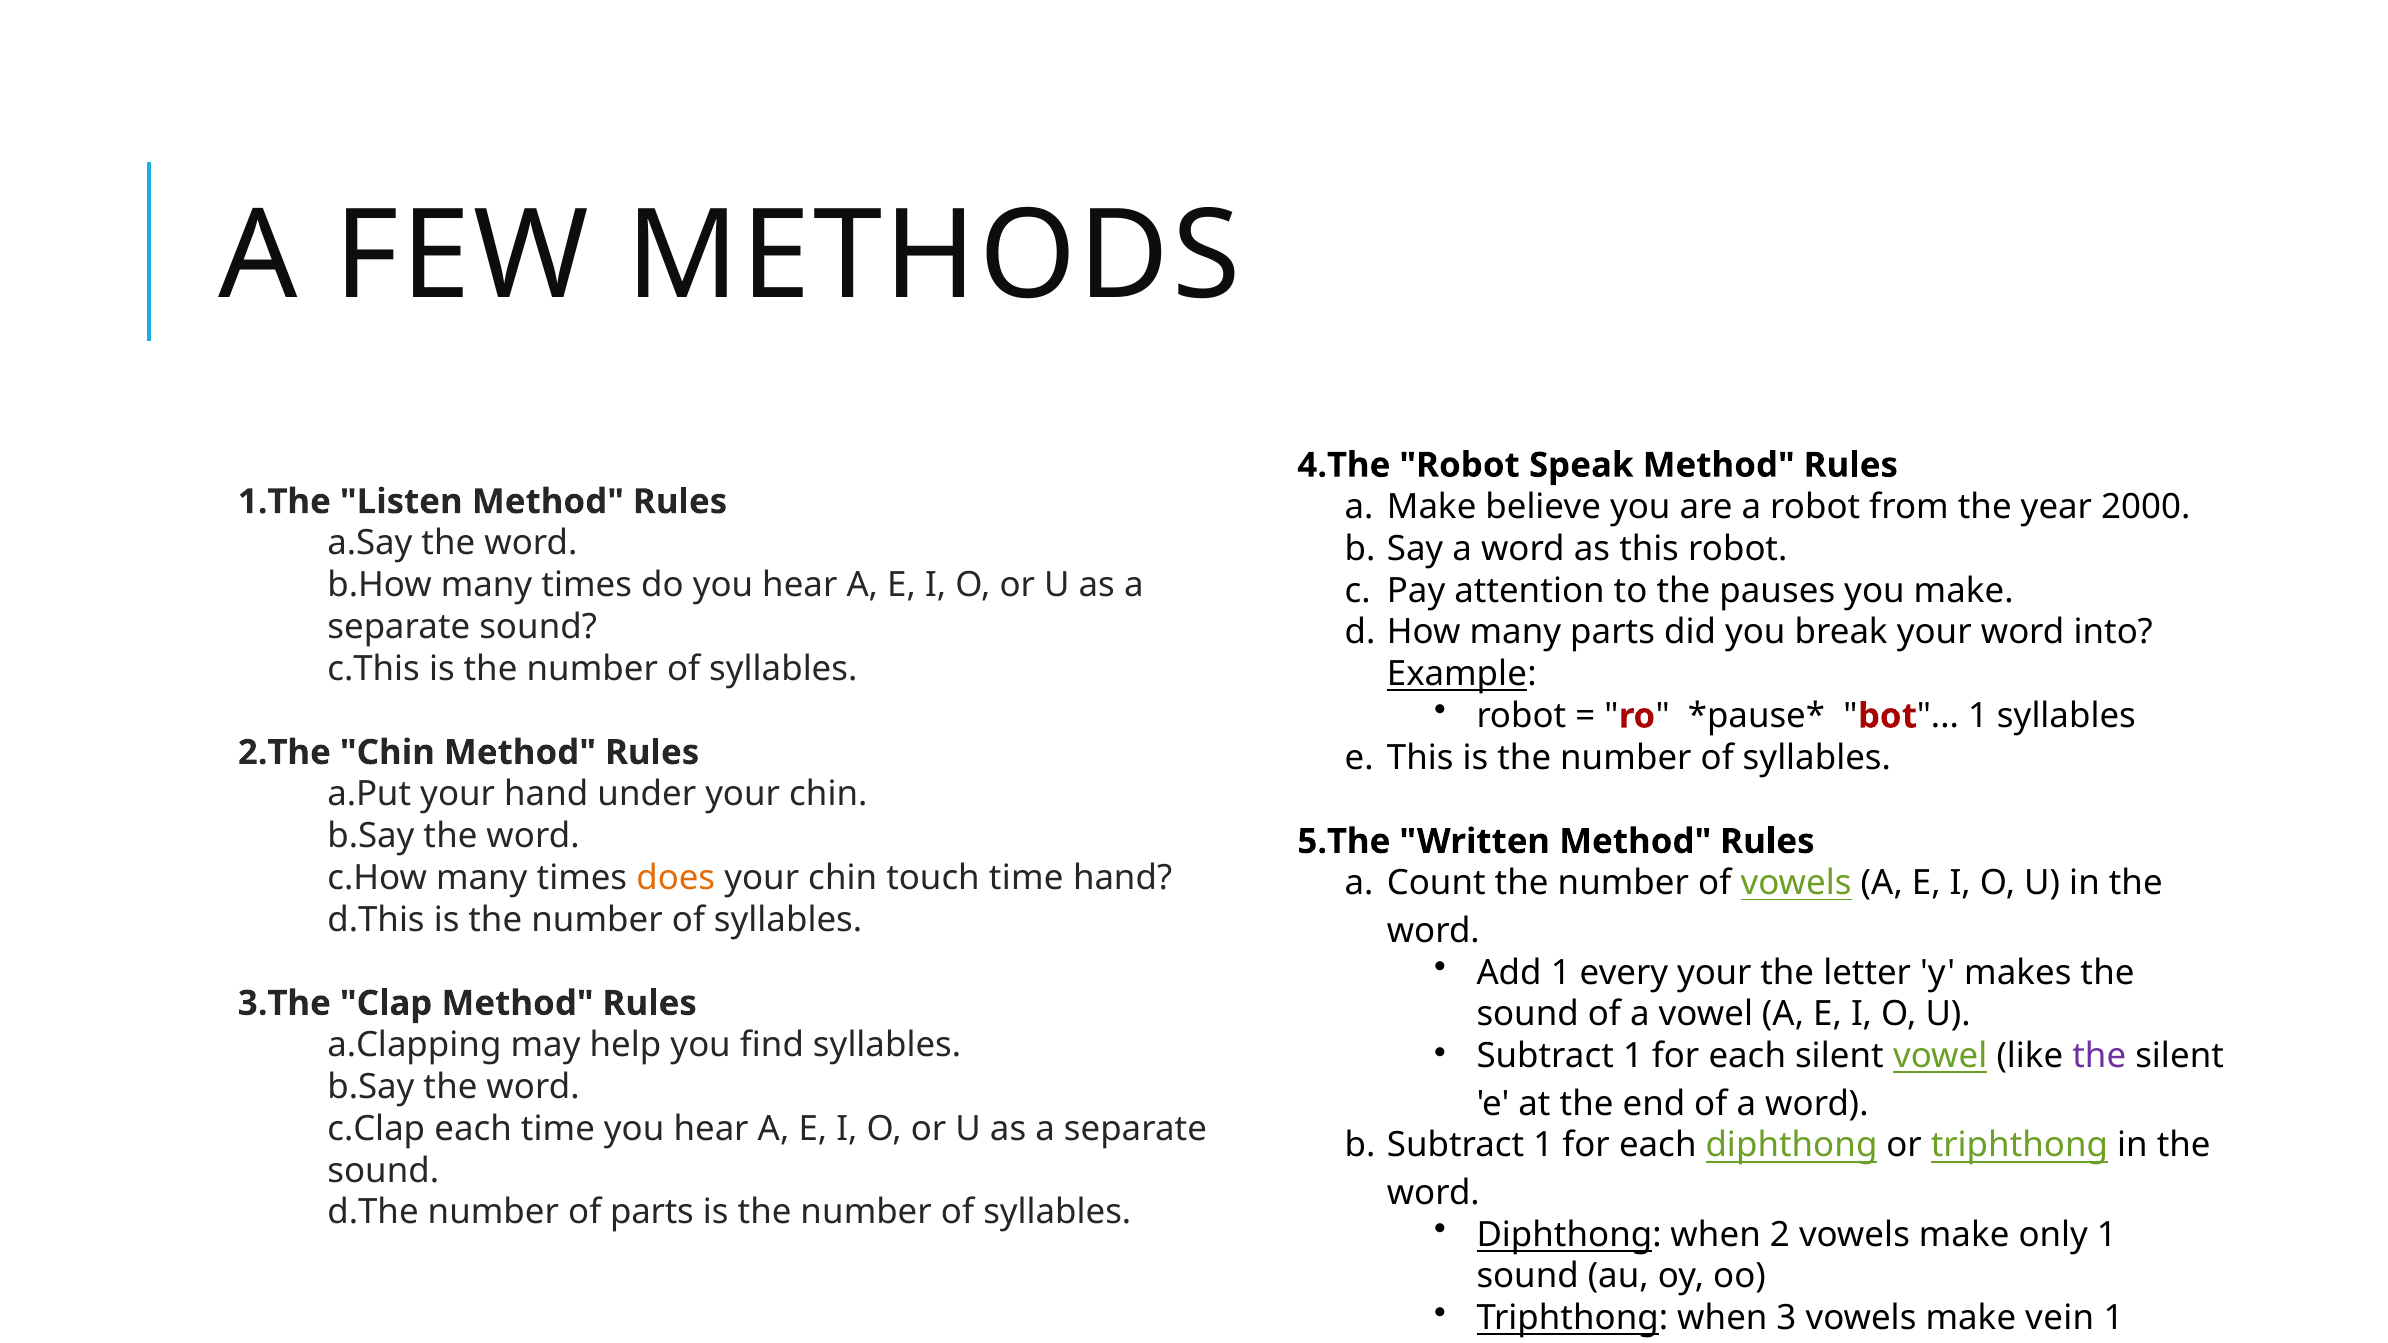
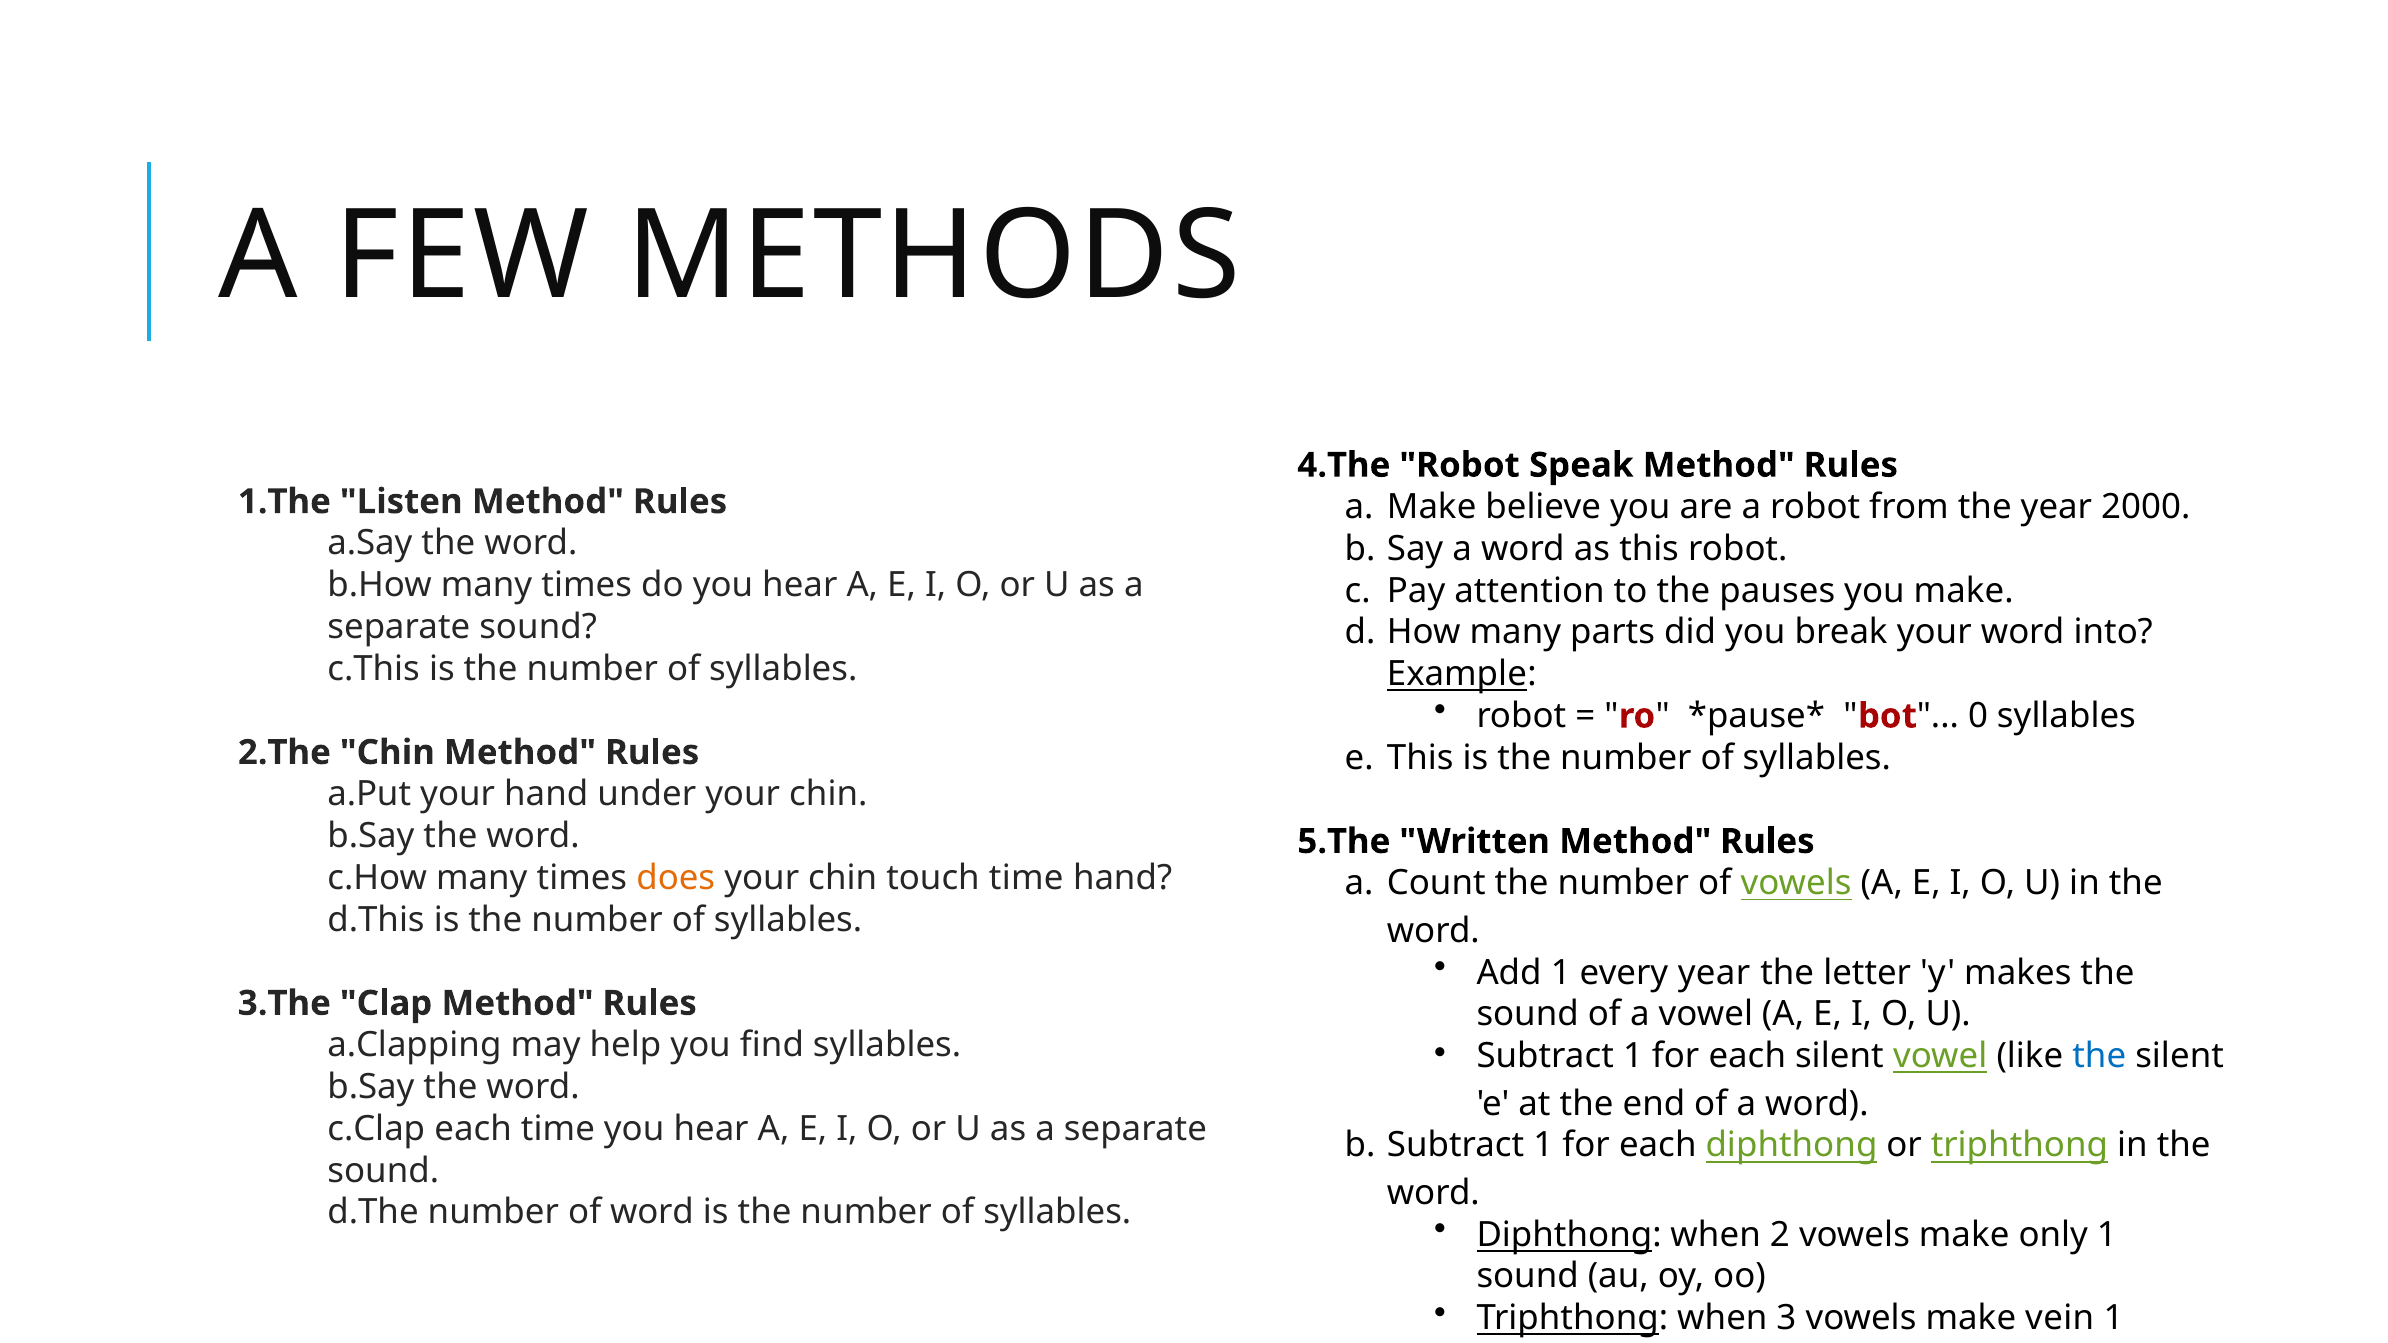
bot 1: 1 -> 0
every your: your -> year
the at (2099, 1056) colour: purple -> blue
of parts: parts -> word
